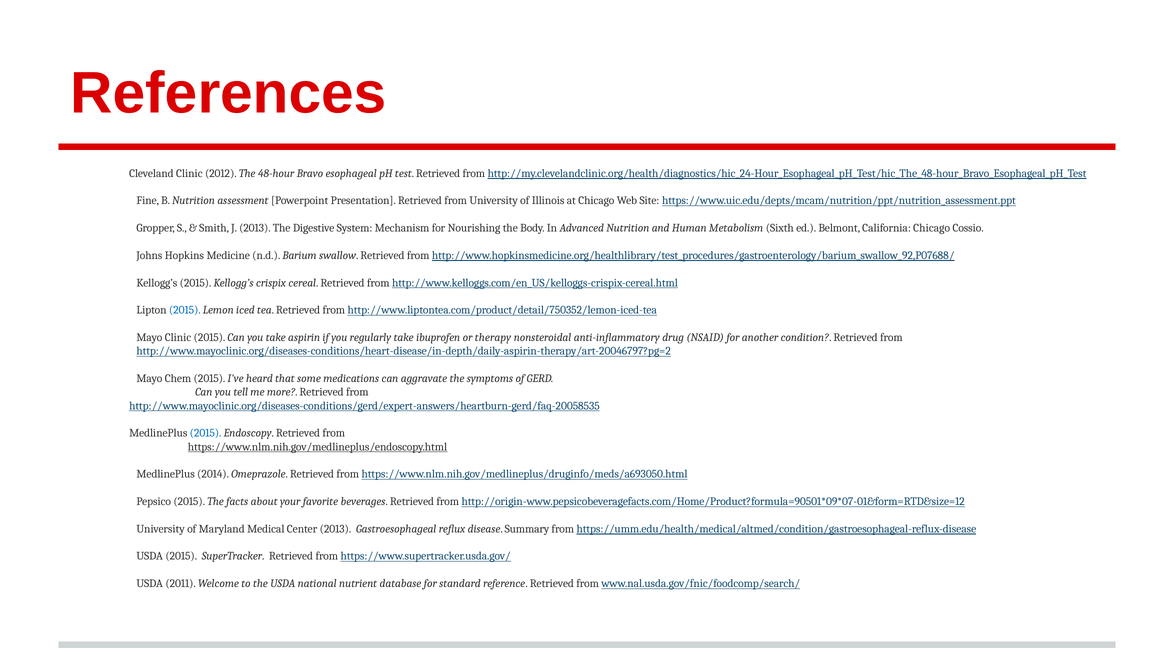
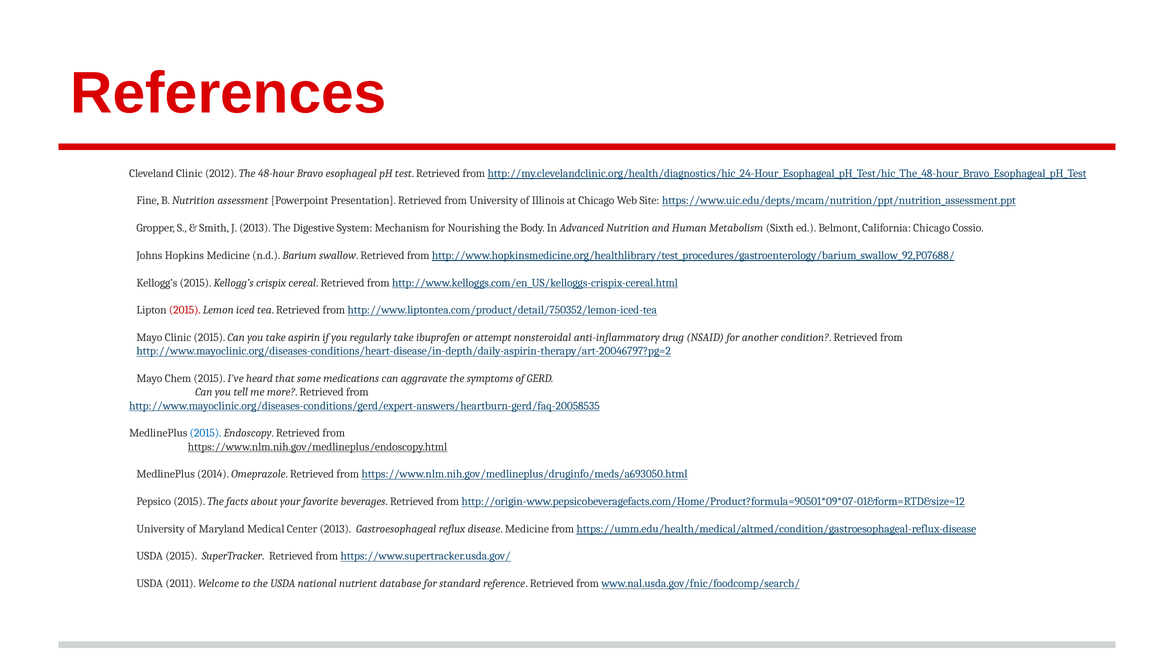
2015 at (185, 310) colour: blue -> red
therapy: therapy -> attempt
disease Summary: Summary -> Medicine
